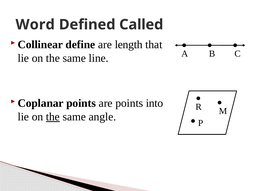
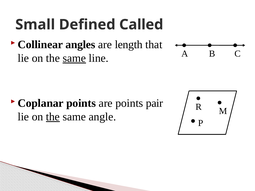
Word: Word -> Small
define: define -> angles
same at (74, 58) underline: none -> present
into: into -> pair
